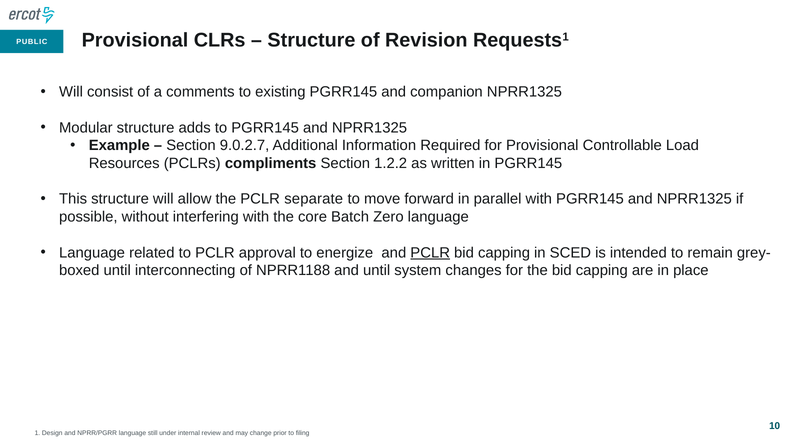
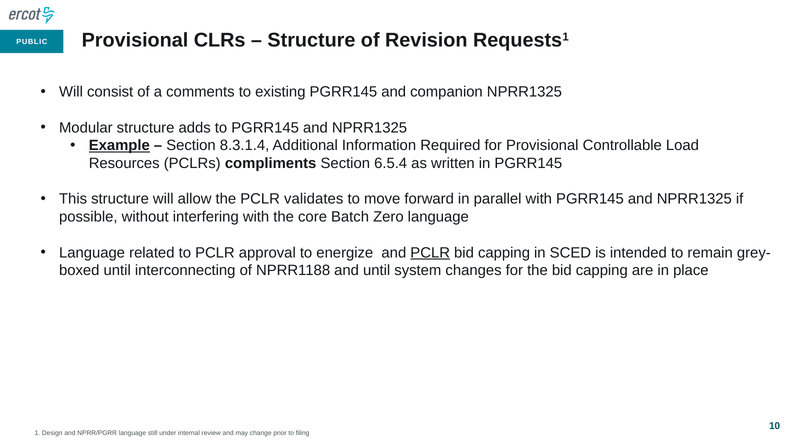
Example underline: none -> present
9.0.2.7: 9.0.2.7 -> 8.3.1.4
1.2.2: 1.2.2 -> 6.5.4
separate: separate -> validates
